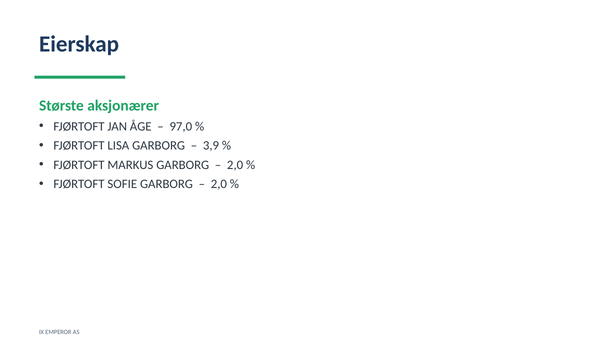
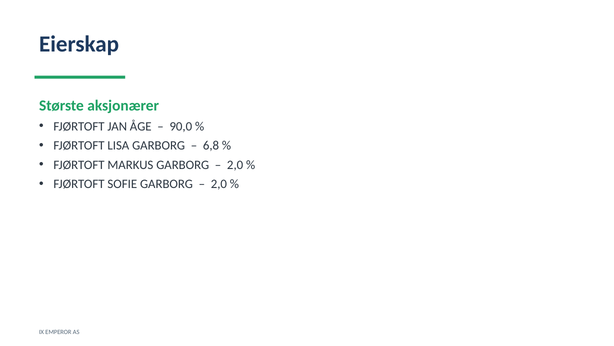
97,0: 97,0 -> 90,0
3,9: 3,9 -> 6,8
